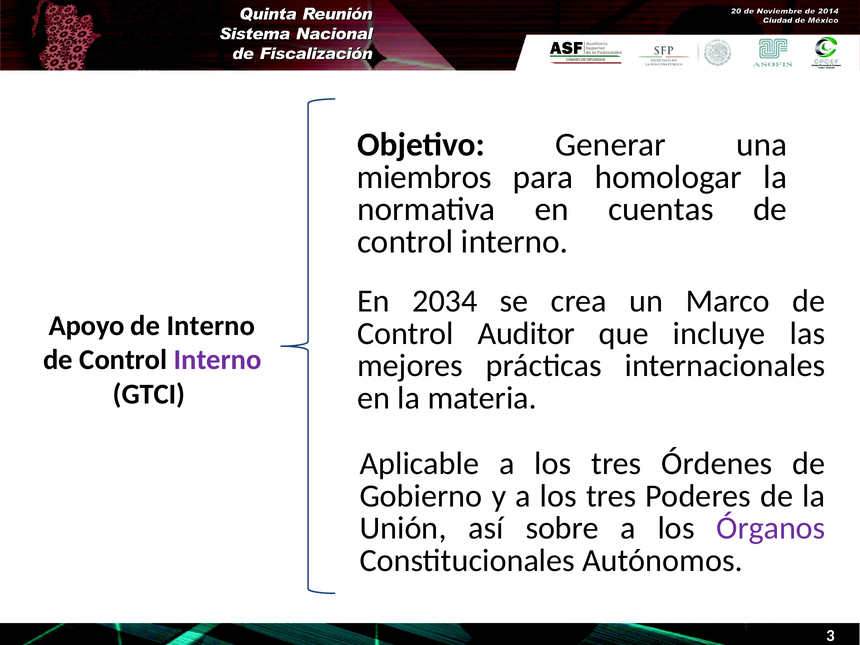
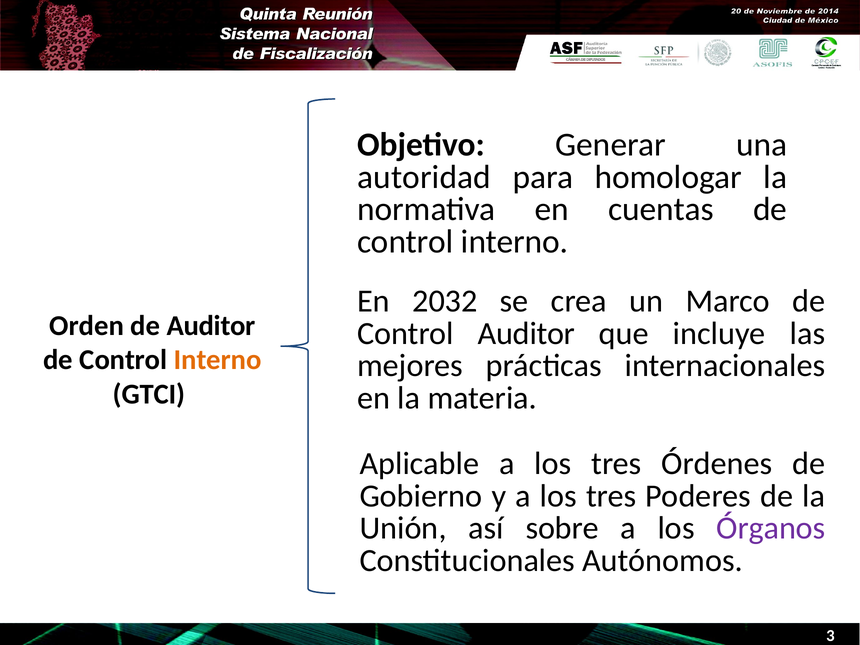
miembros: miembros -> autoridad
2034: 2034 -> 2032
Apoyo: Apoyo -> Orden
de Interno: Interno -> Auditor
Interno at (218, 360) colour: purple -> orange
